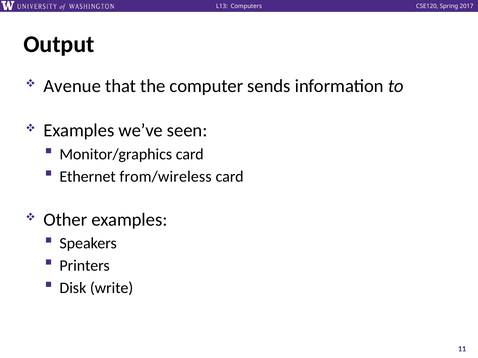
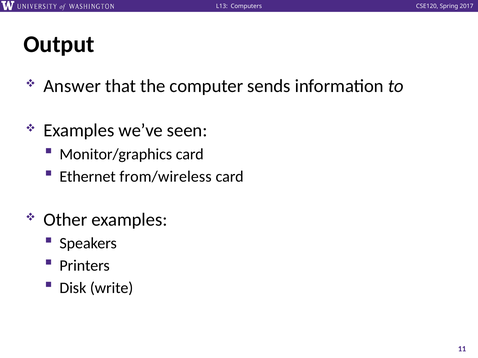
Avenue: Avenue -> Answer
